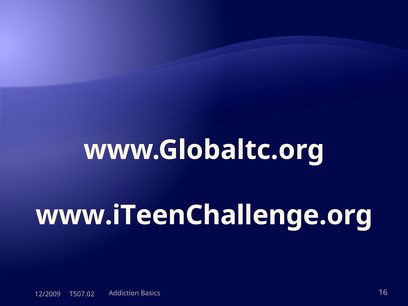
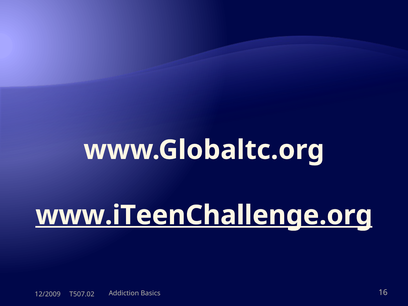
www.iTeenChallenge.org underline: none -> present
